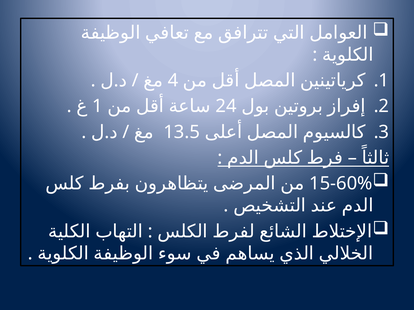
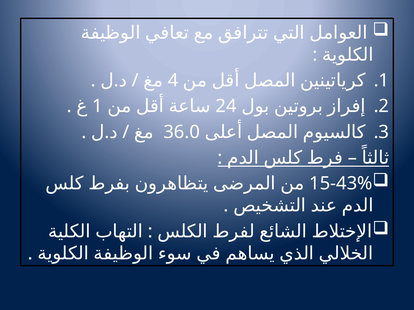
13.5: 13.5 -> 36.0
15-60%: 15-60% -> 15-43%
